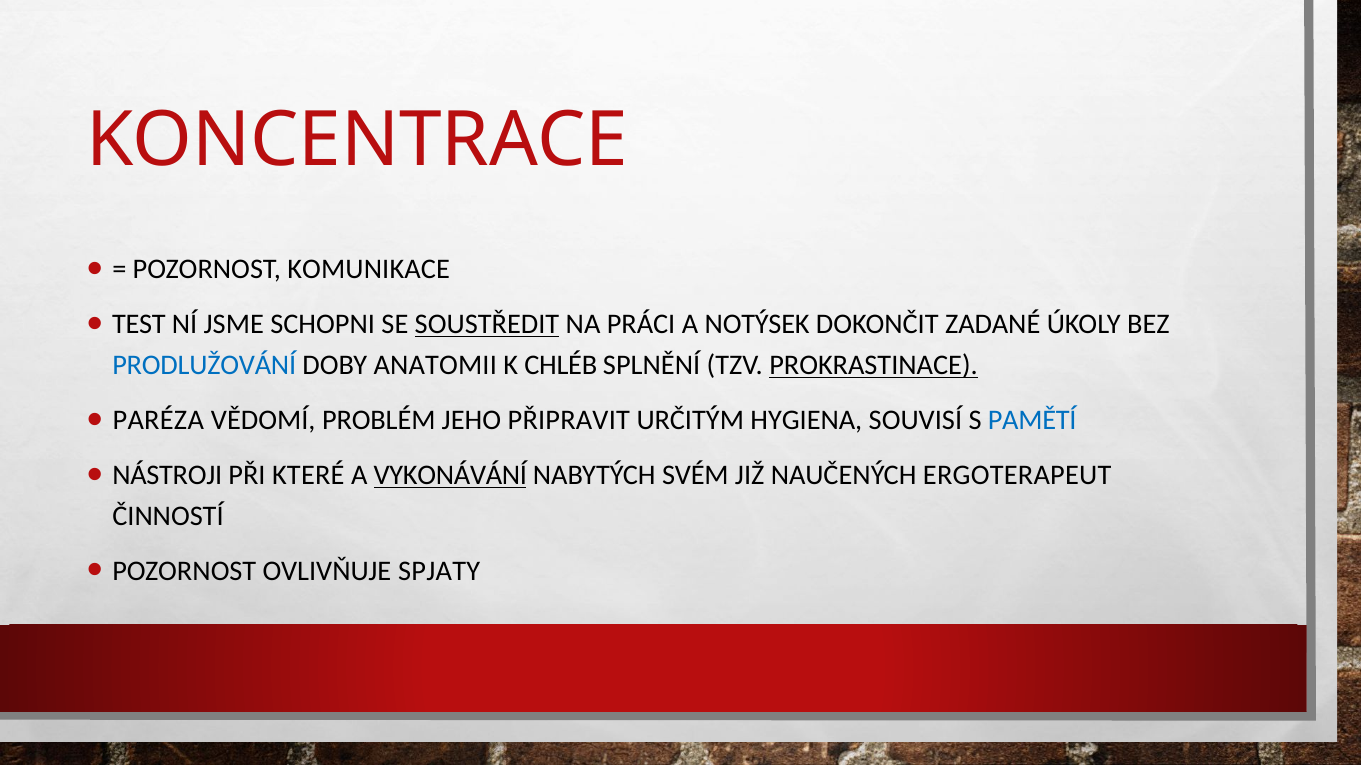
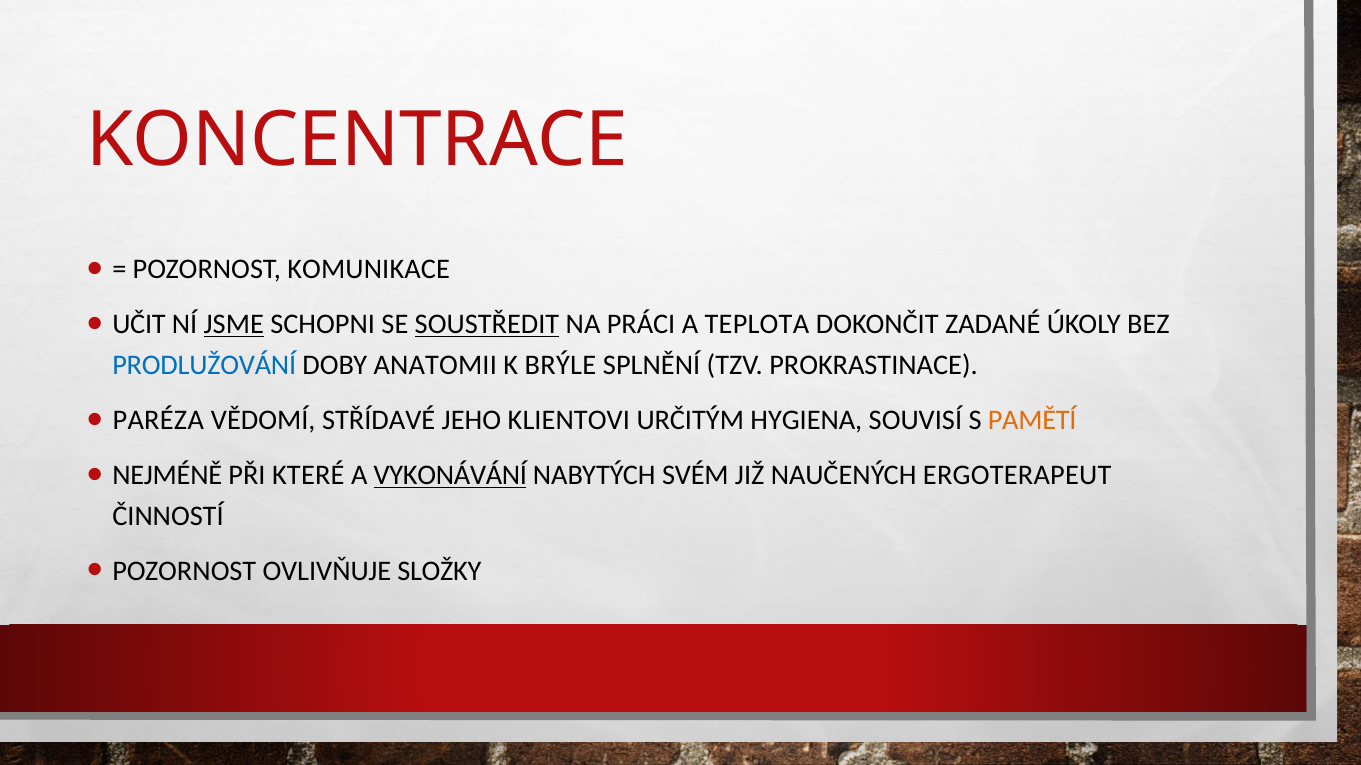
TEST: TEST -> UČIT
JSME underline: none -> present
NOTÝSEK: NOTÝSEK -> TEPLOTA
CHLÉB: CHLÉB -> BRÝLE
PROKRASTINACE underline: present -> none
PROBLÉM: PROBLÉM -> STŘÍDAVÉ
PŘIPRAVIT: PŘIPRAVIT -> KLIENTOVI
PAMĚTÍ colour: blue -> orange
NÁSTROJI: NÁSTROJI -> NEJMÉNĚ
SPJATY: SPJATY -> SLOŽKY
